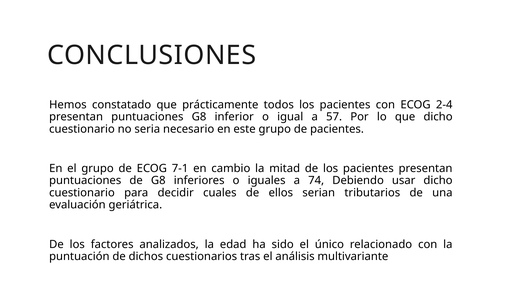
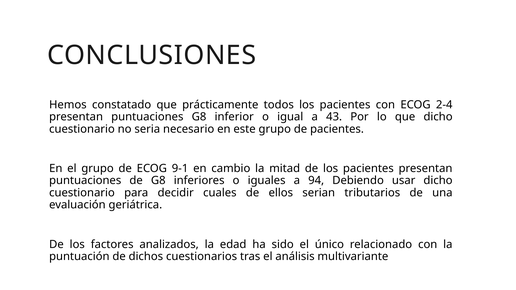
57: 57 -> 43
7-1: 7-1 -> 9-1
74: 74 -> 94
